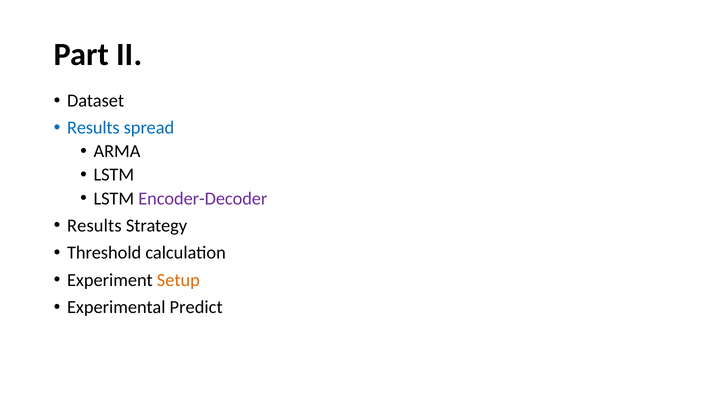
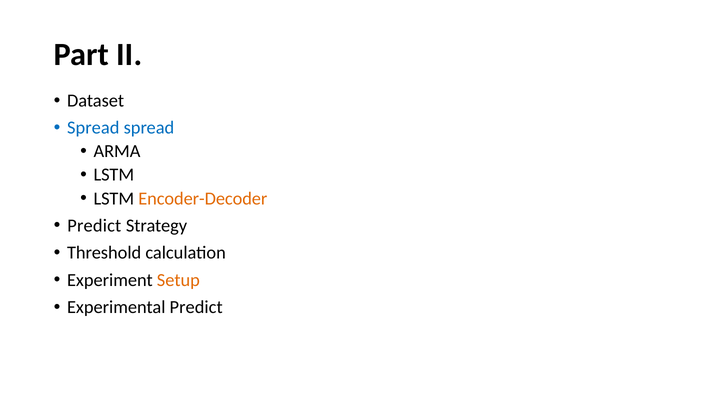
Results at (93, 128): Results -> Spread
Encoder-Decoder colour: purple -> orange
Results at (94, 226): Results -> Predict
